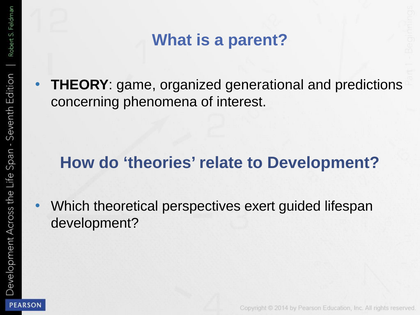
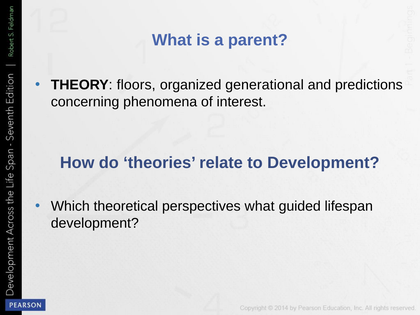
game: game -> floors
perspectives exert: exert -> what
